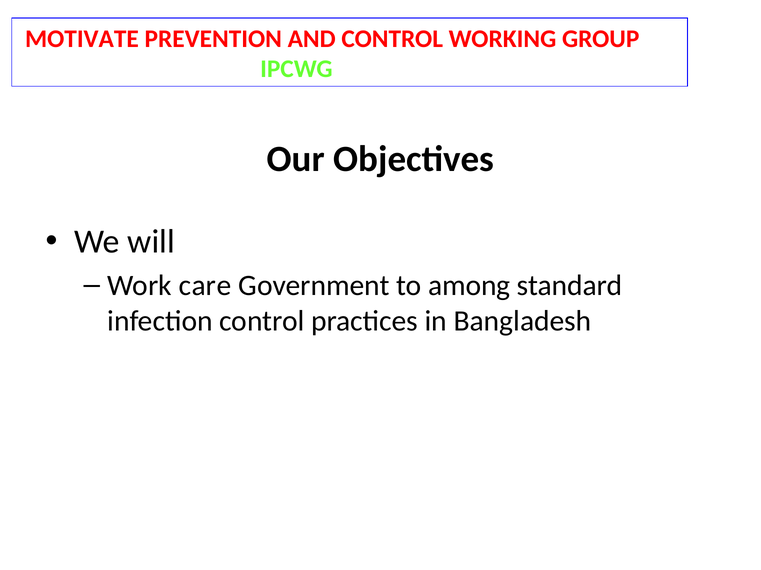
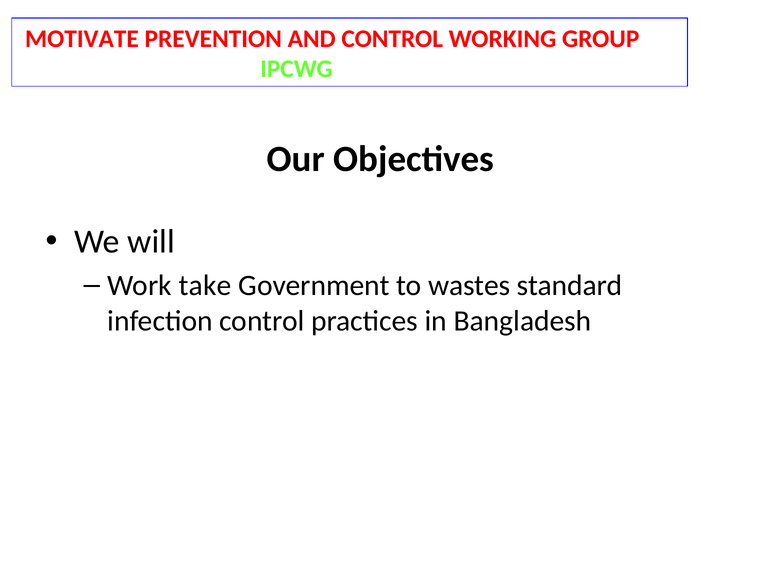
care: care -> take
among: among -> wastes
